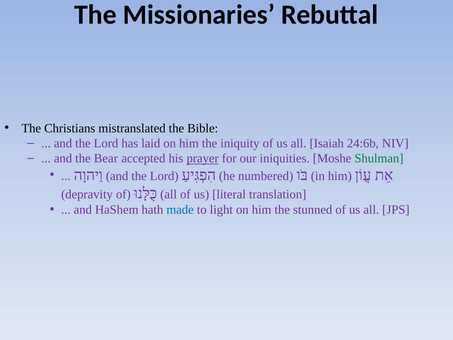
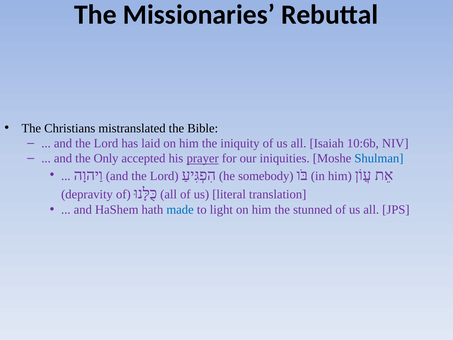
24:6b: 24:6b -> 10:6b
Bear: Bear -> Only
Shulman colour: green -> blue
numbered: numbered -> somebody
